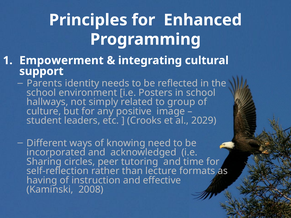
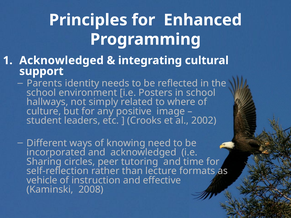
Empowerment at (61, 61): Empowerment -> Acknowledged
group: group -> where
2029: 2029 -> 2002
having: having -> vehicle
